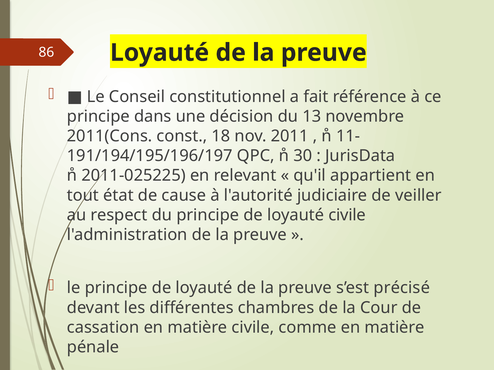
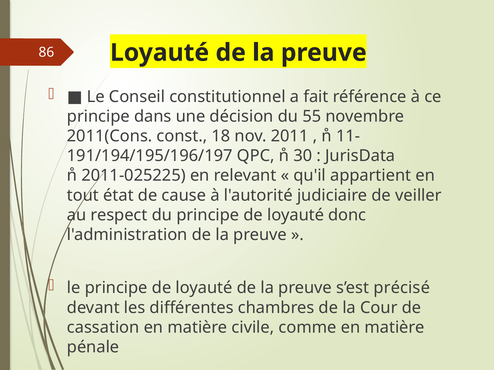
13: 13 -> 55
loyauté civile: civile -> donc
